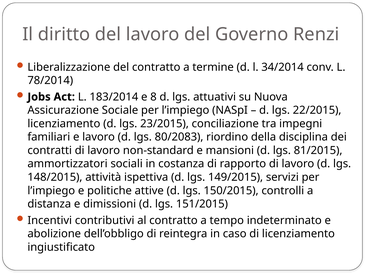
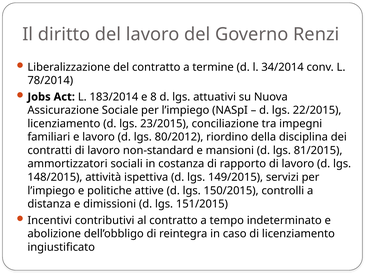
80/2083: 80/2083 -> 80/2012
